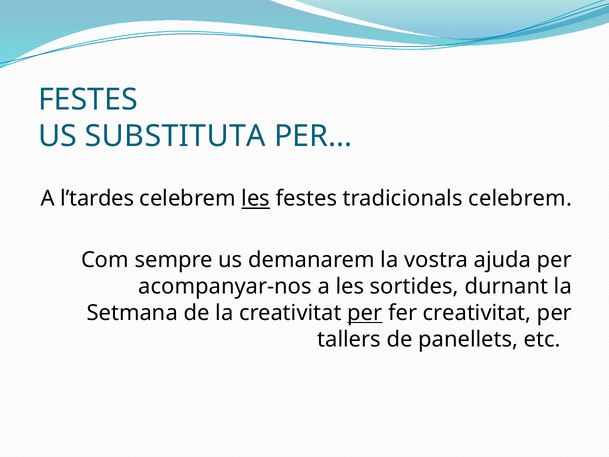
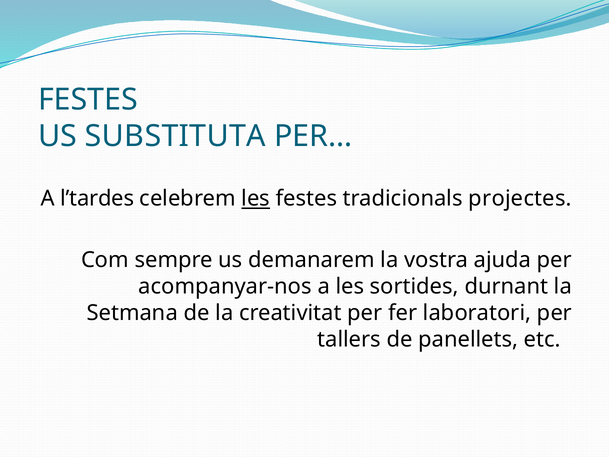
tradicionals celebrem: celebrem -> projectes
per at (365, 313) underline: present -> none
fer creativitat: creativitat -> laboratori
